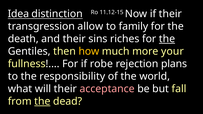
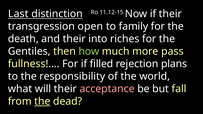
Idea: Idea -> Last
allow: allow -> open
sins: sins -> into
the at (167, 39) underline: present -> none
how colour: yellow -> light green
your: your -> pass
robe: robe -> filled
